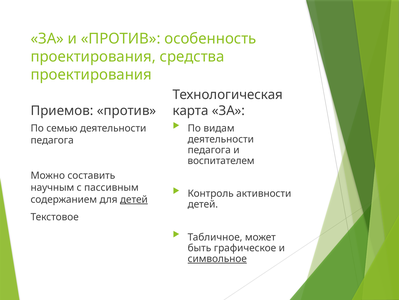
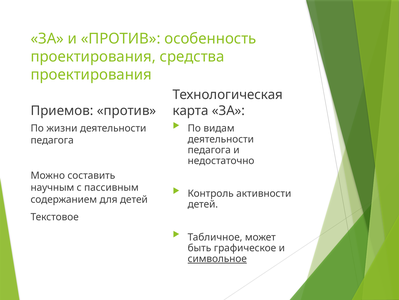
семью: семью -> жизни
воспитателем: воспитателем -> недостаточно
детей at (134, 199) underline: present -> none
